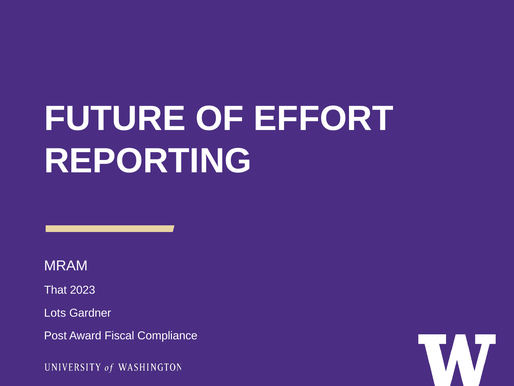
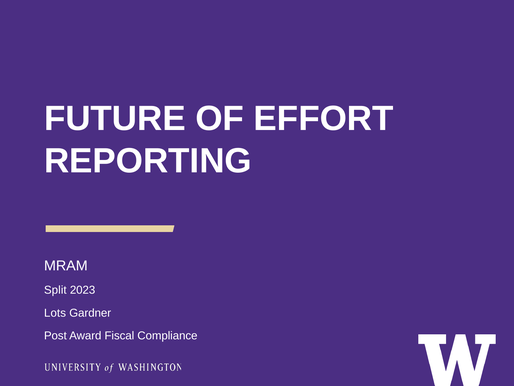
That: That -> Split
